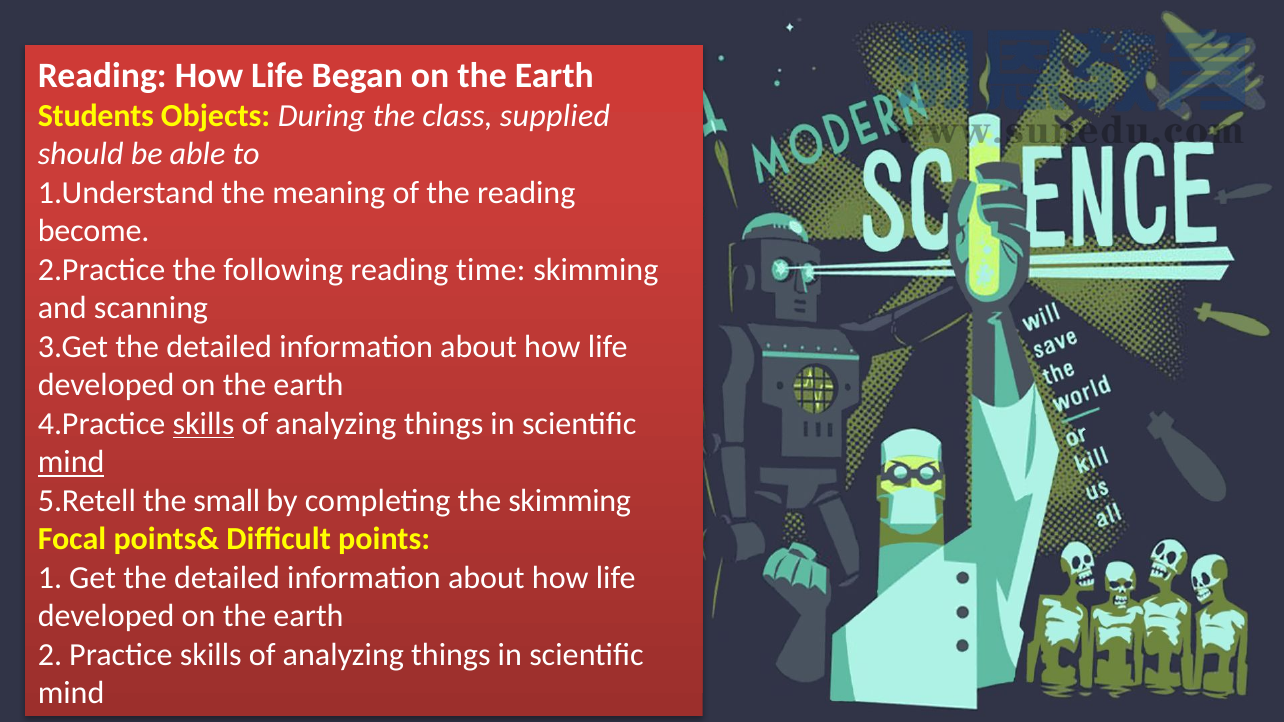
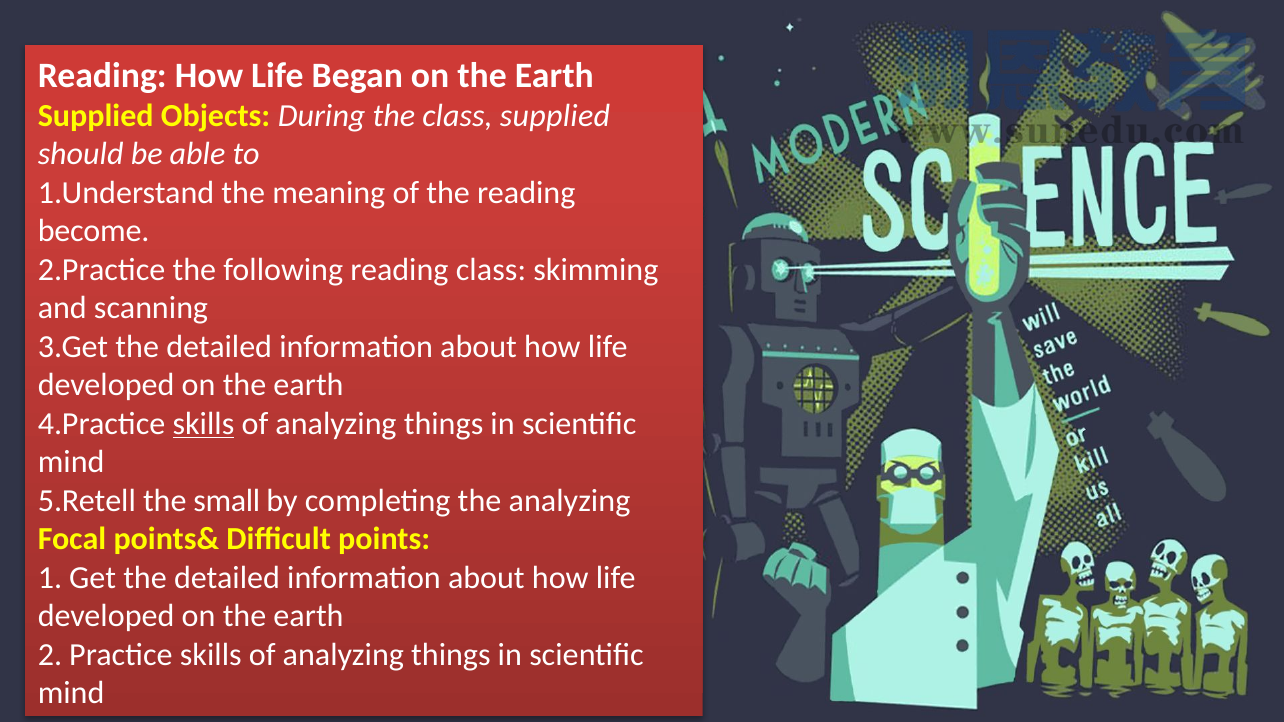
Students at (96, 116): Students -> Supplied
reading time: time -> class
mind at (71, 462) underline: present -> none
the skimming: skimming -> analyzing
